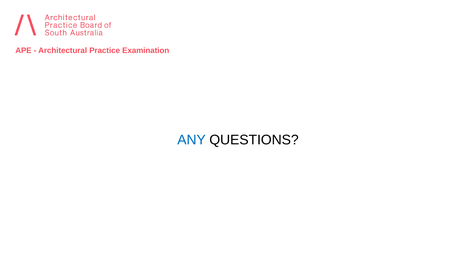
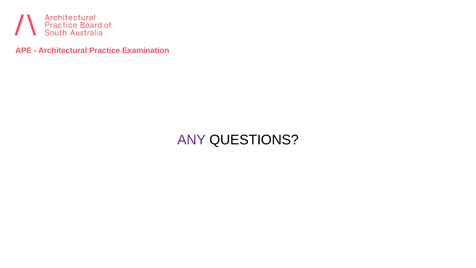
ANY colour: blue -> purple
